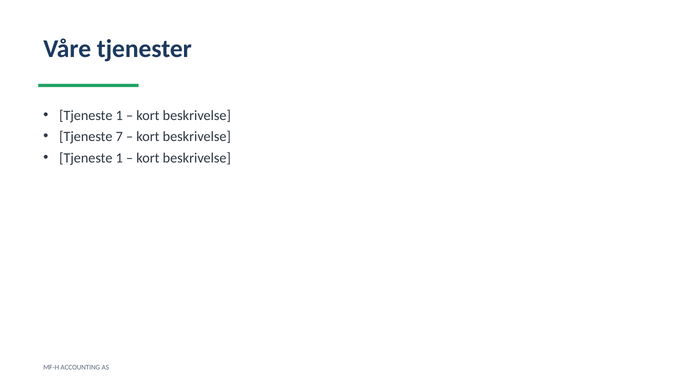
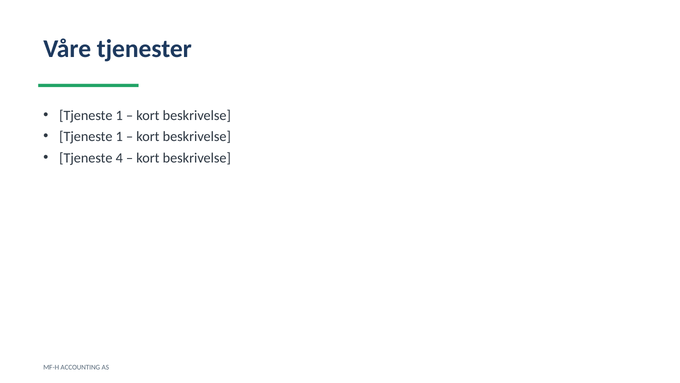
7 at (119, 136): 7 -> 1
1 at (119, 158): 1 -> 4
